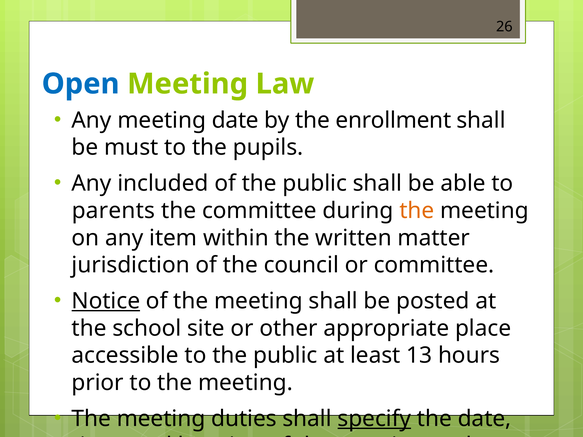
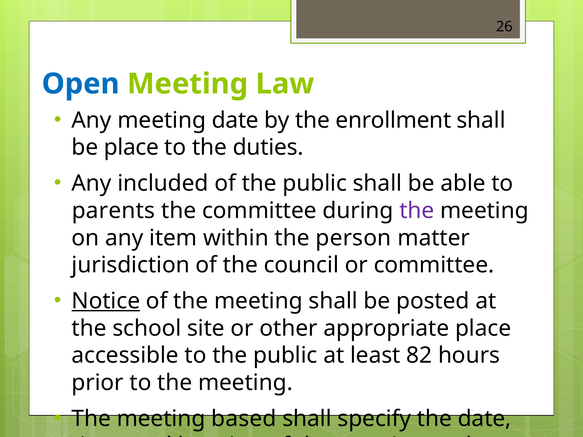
be must: must -> place
pupils: pupils -> duties
the at (417, 211) colour: orange -> purple
written: written -> person
13: 13 -> 82
duties: duties -> based
specify underline: present -> none
